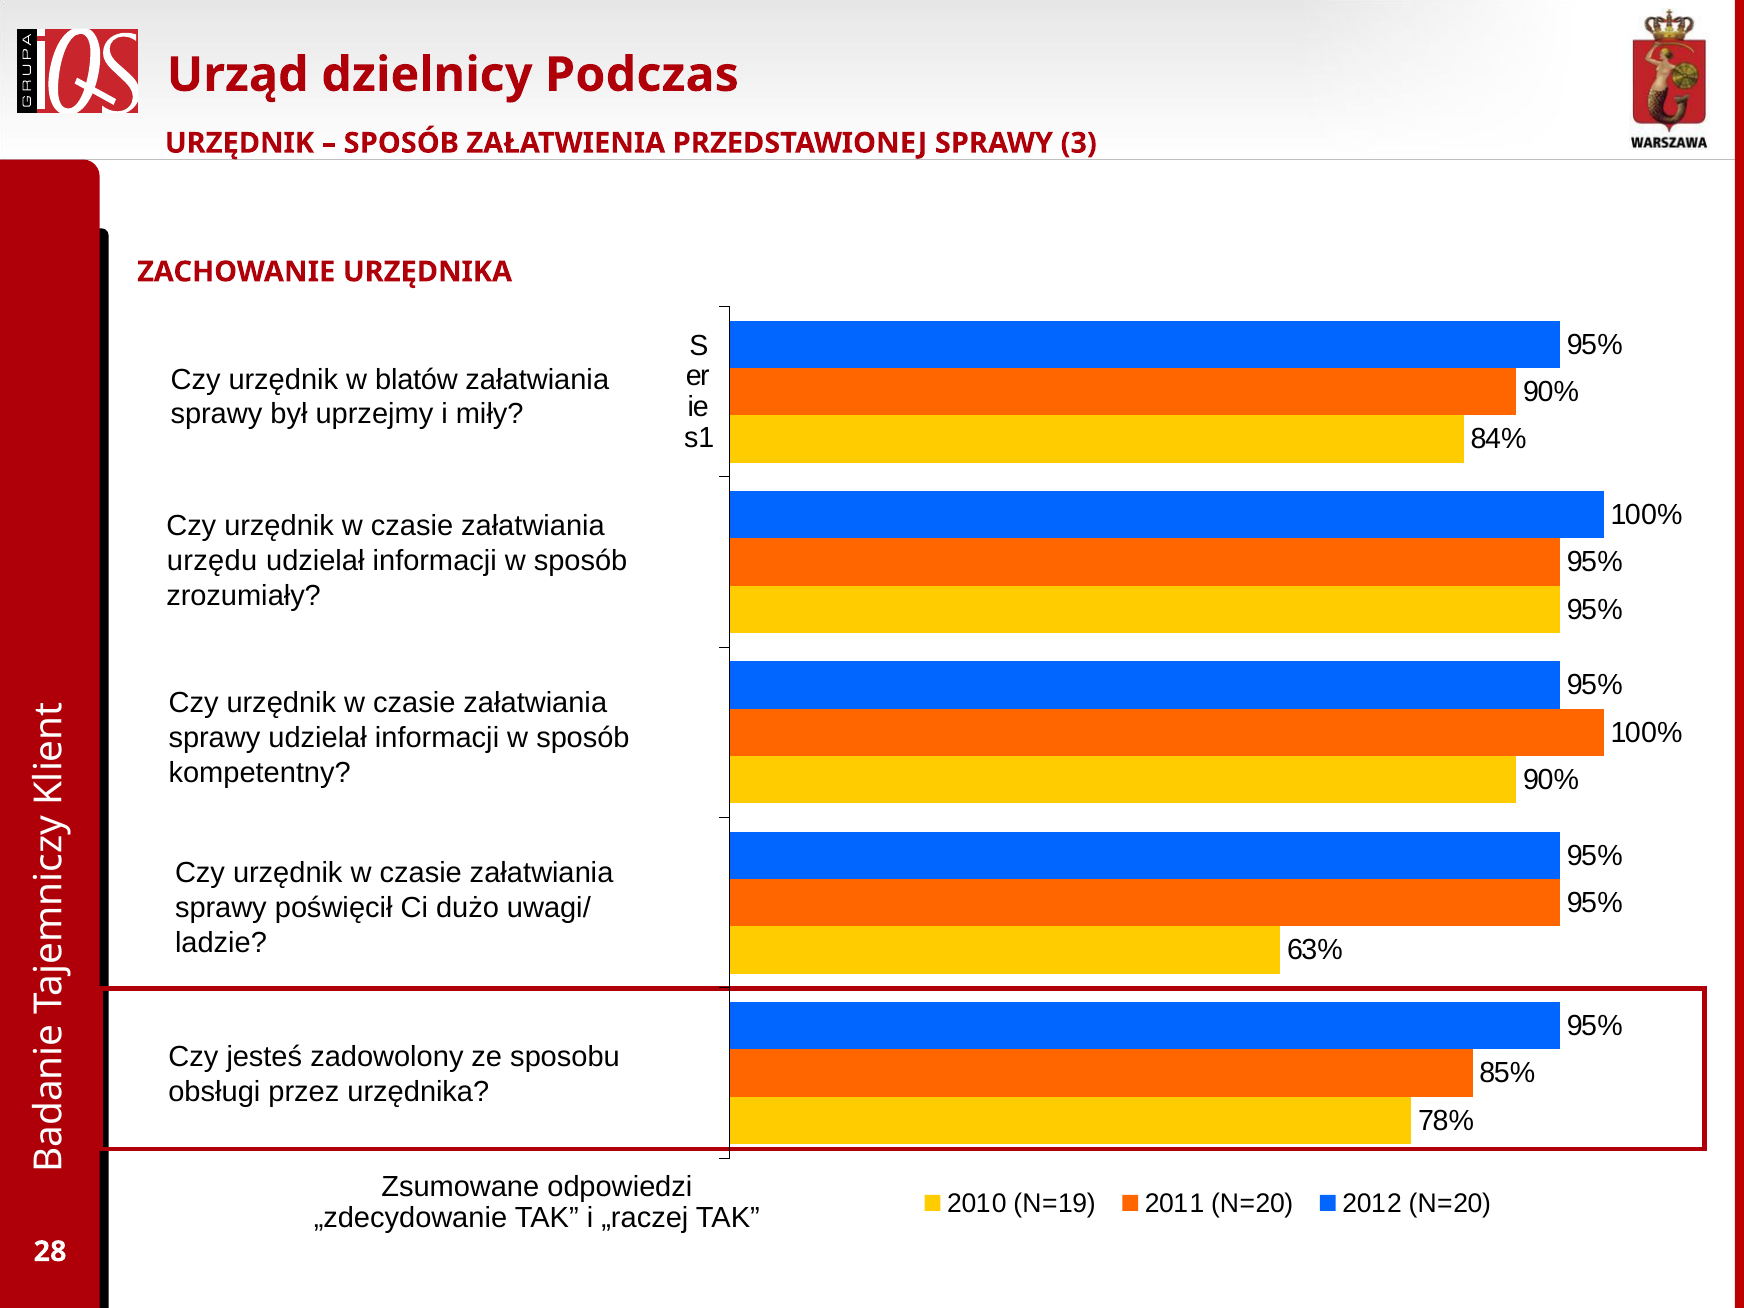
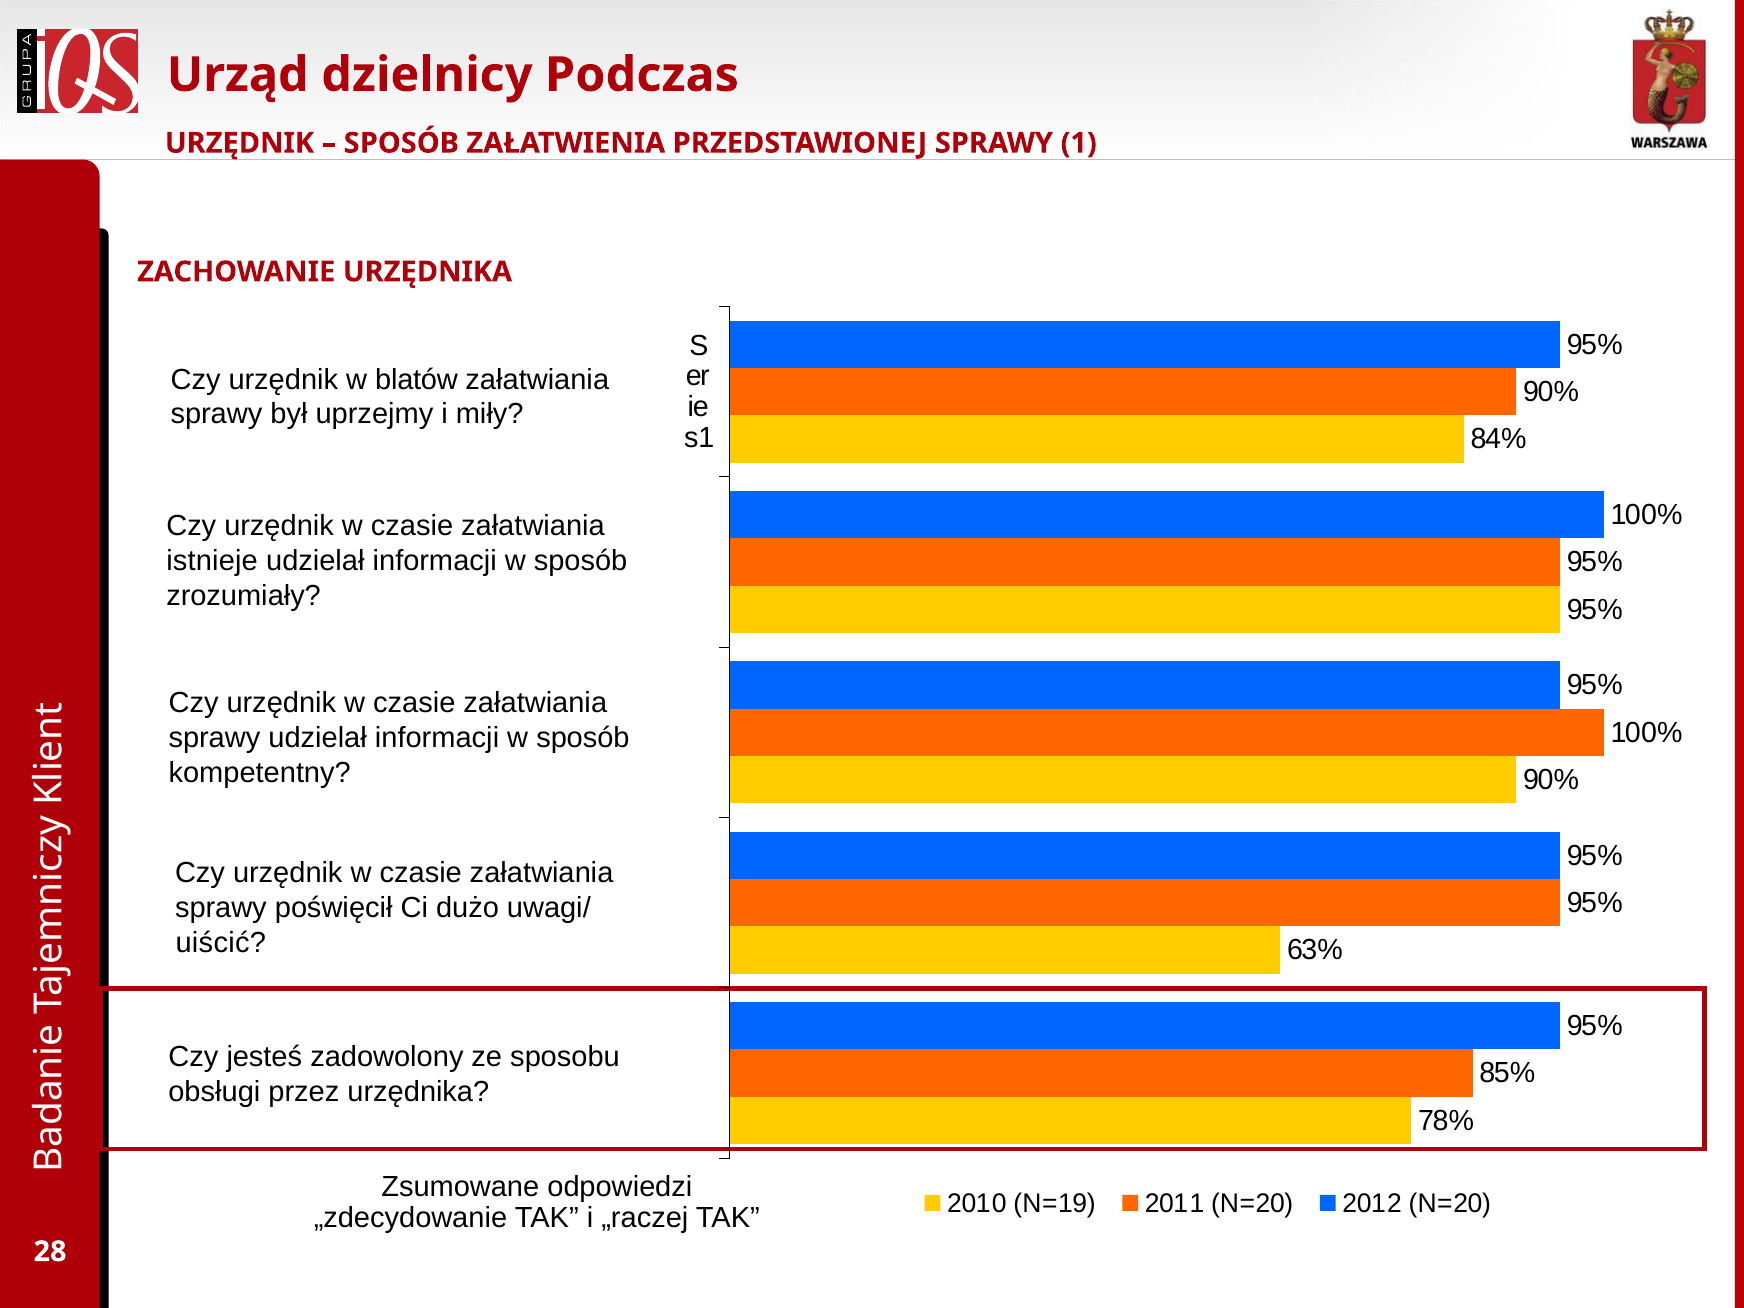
3: 3 -> 1
urzędu: urzędu -> istnieje
ladzie: ladzie -> uiścić
